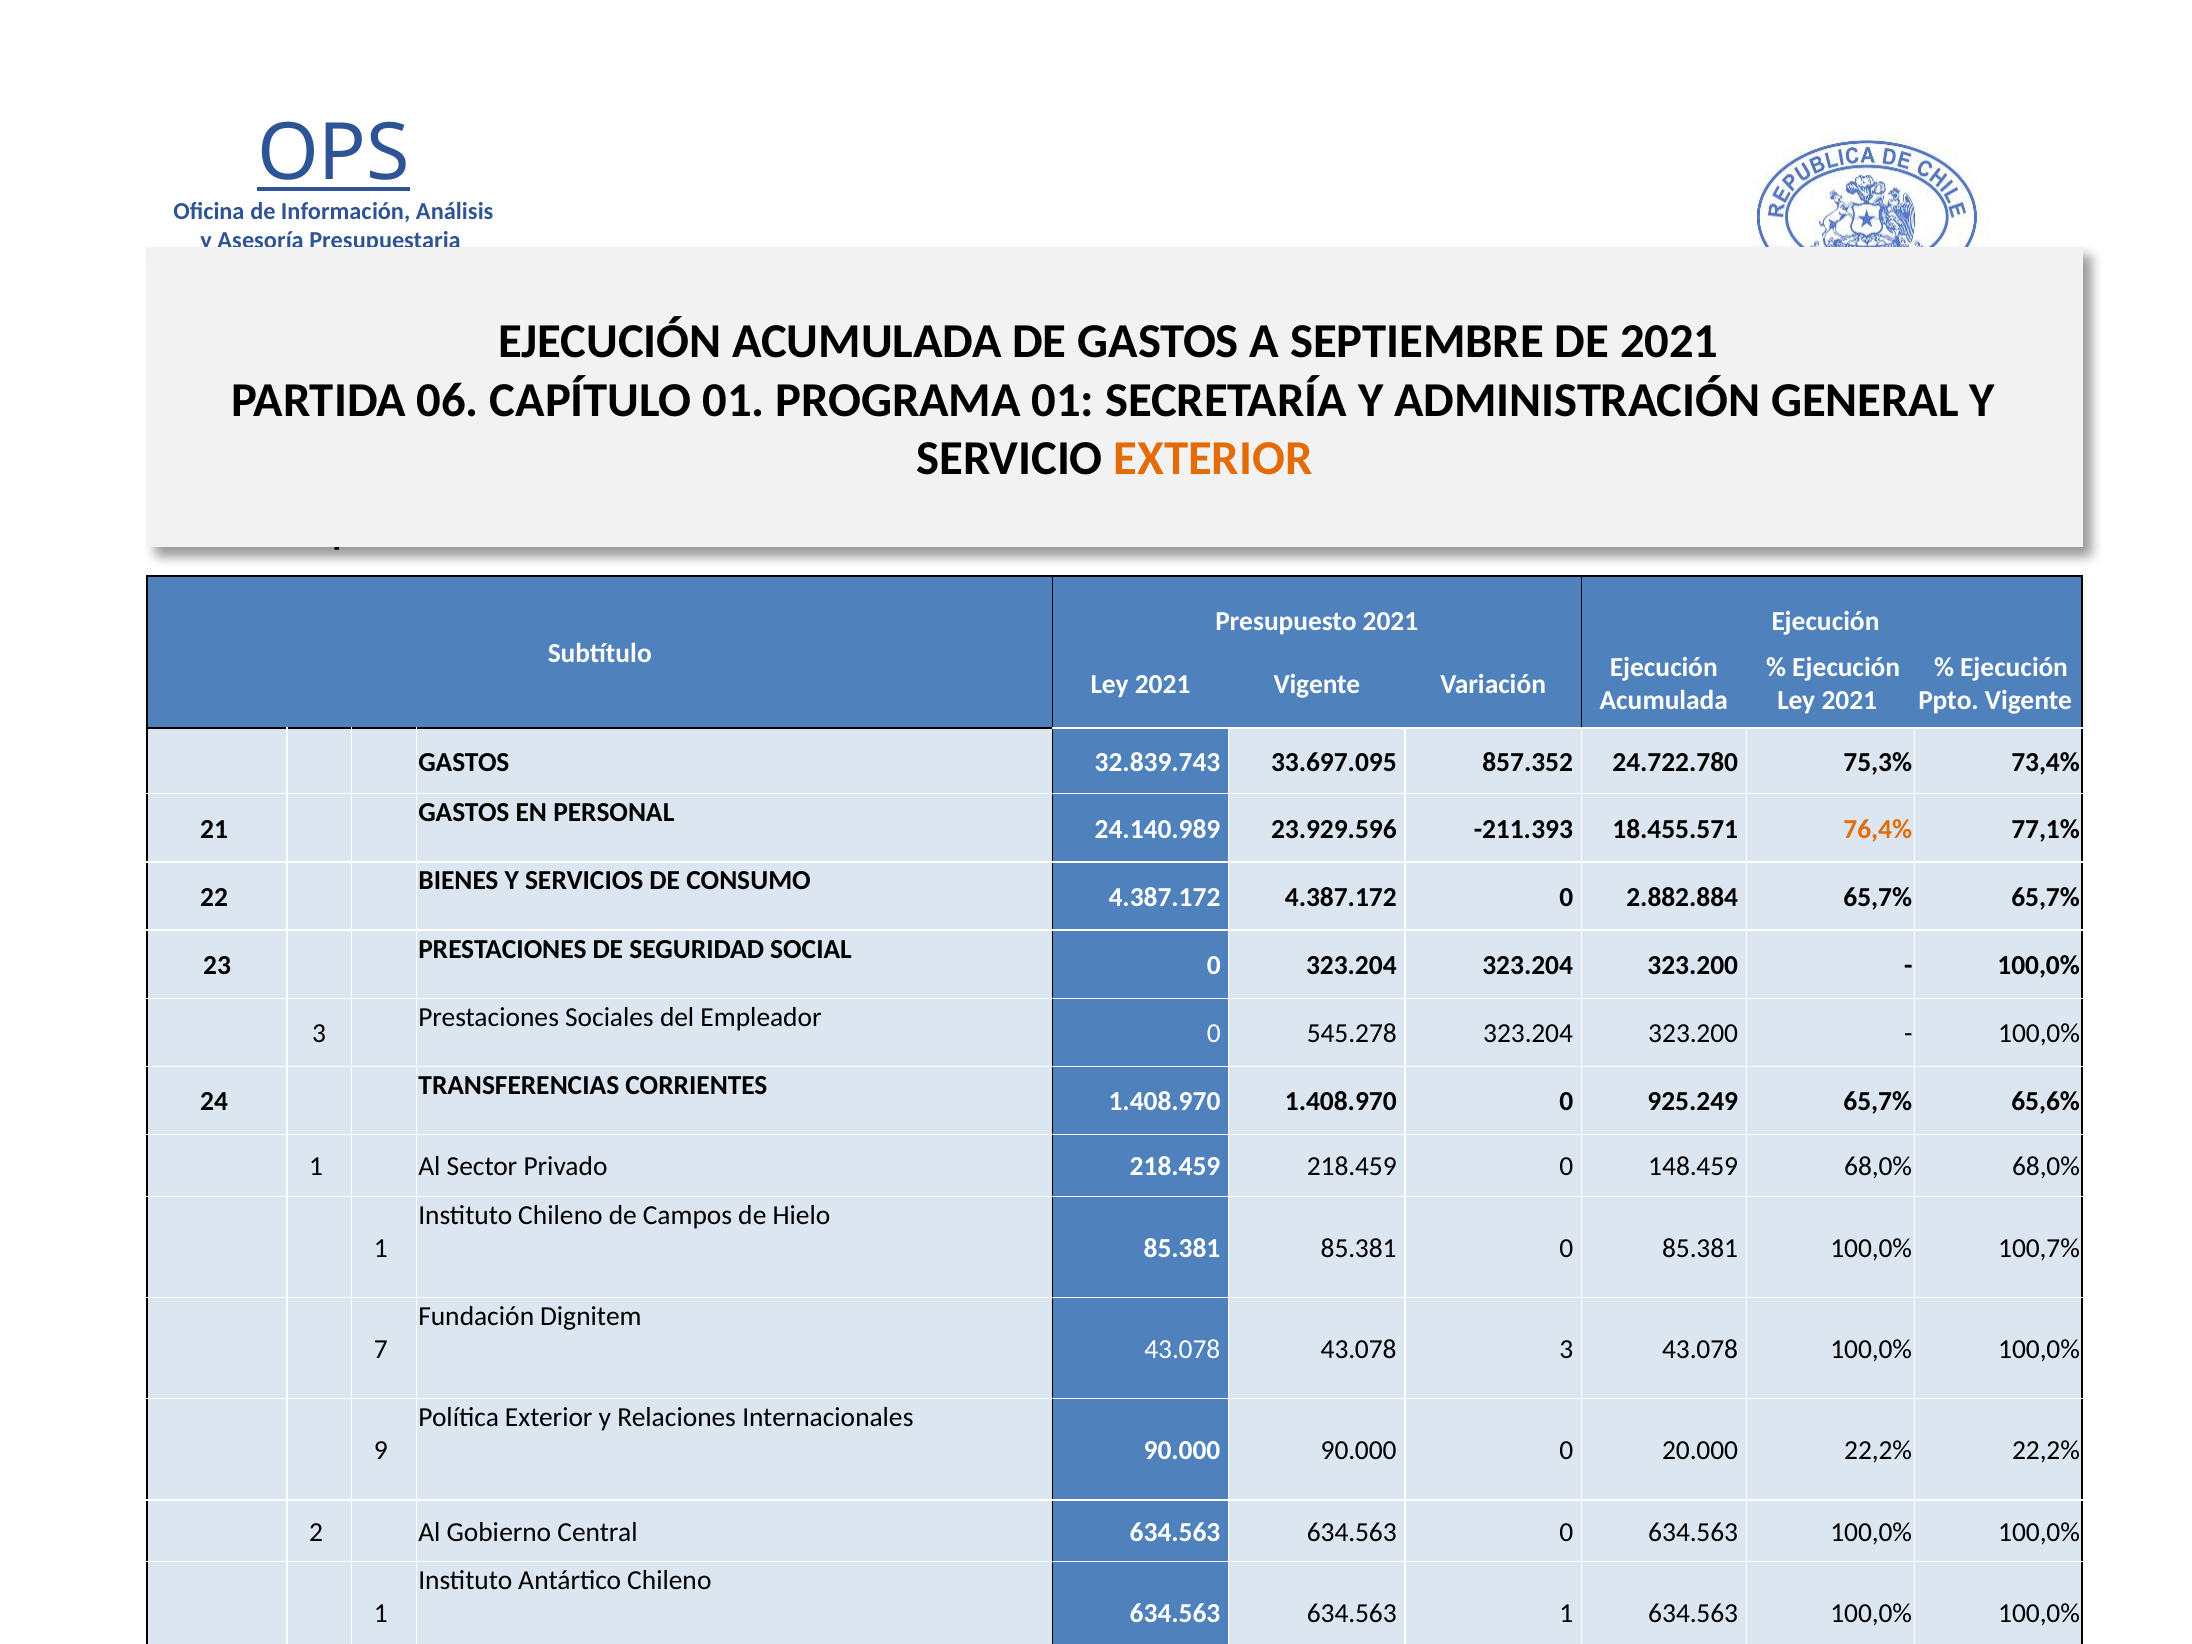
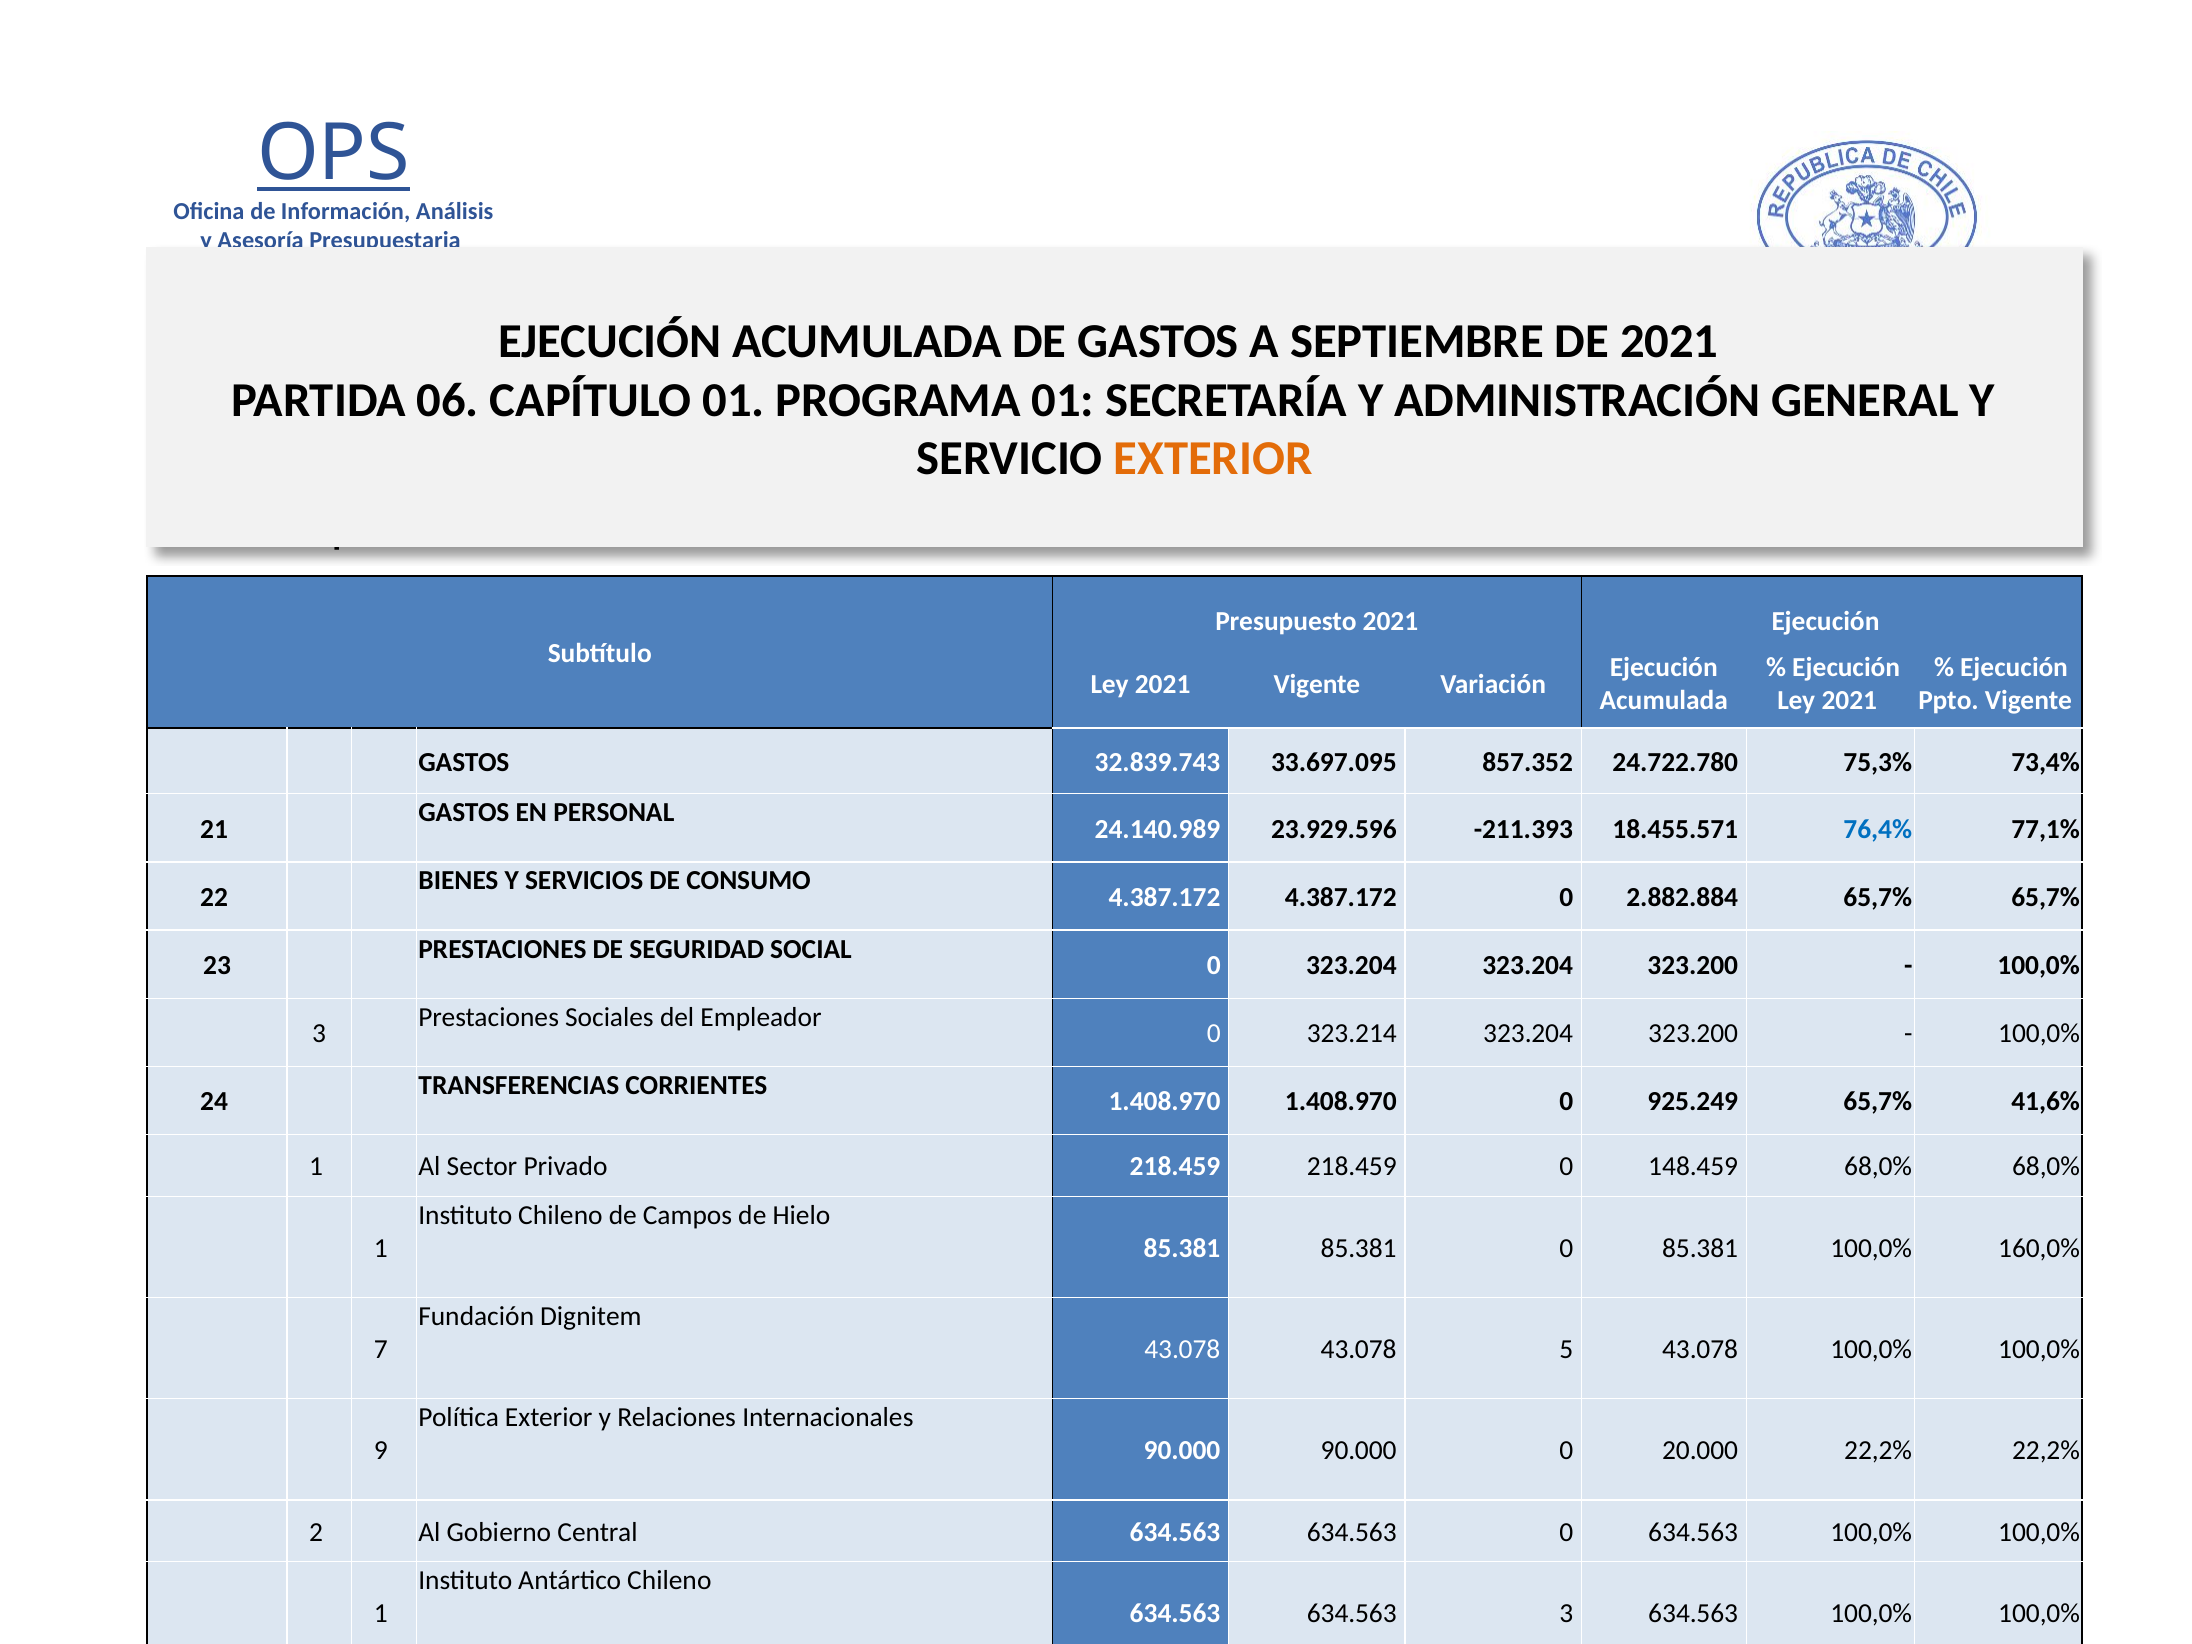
76,4% colour: orange -> blue
545.278: 545.278 -> 323.214
65,6%: 65,6% -> 41,6%
100,7%: 100,7% -> 160,0%
43.078 3: 3 -> 5
634.563 1: 1 -> 3
